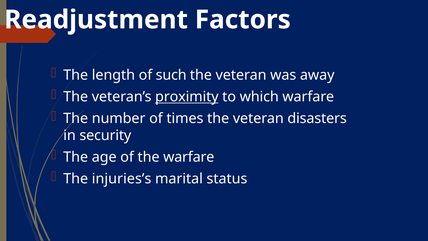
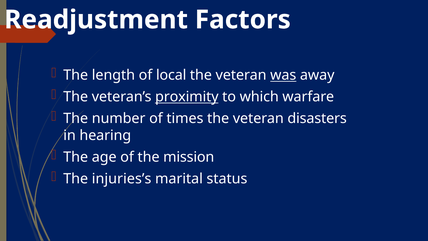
such: such -> local
was underline: none -> present
security: security -> hearing
the warfare: warfare -> mission
